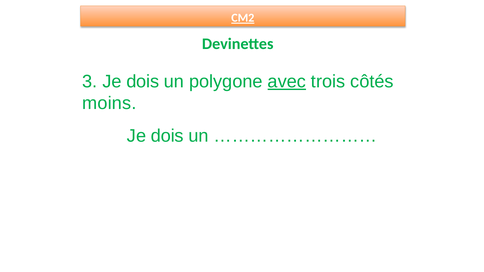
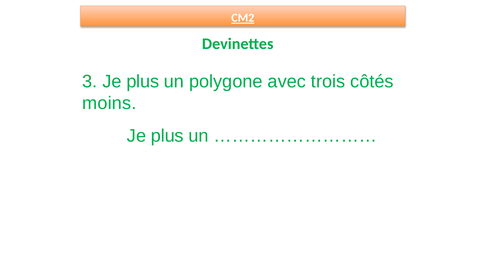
3 Je dois: dois -> plus
avec underline: present -> none
dois at (167, 136): dois -> plus
